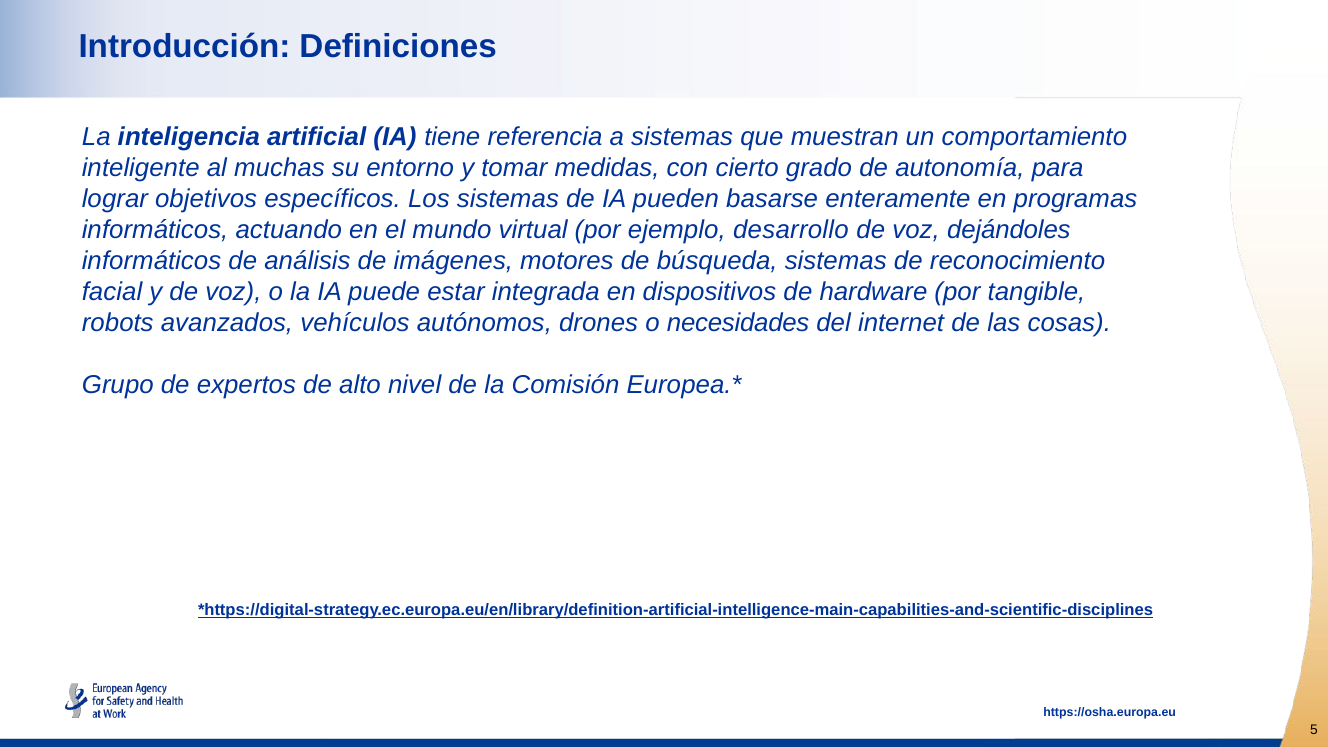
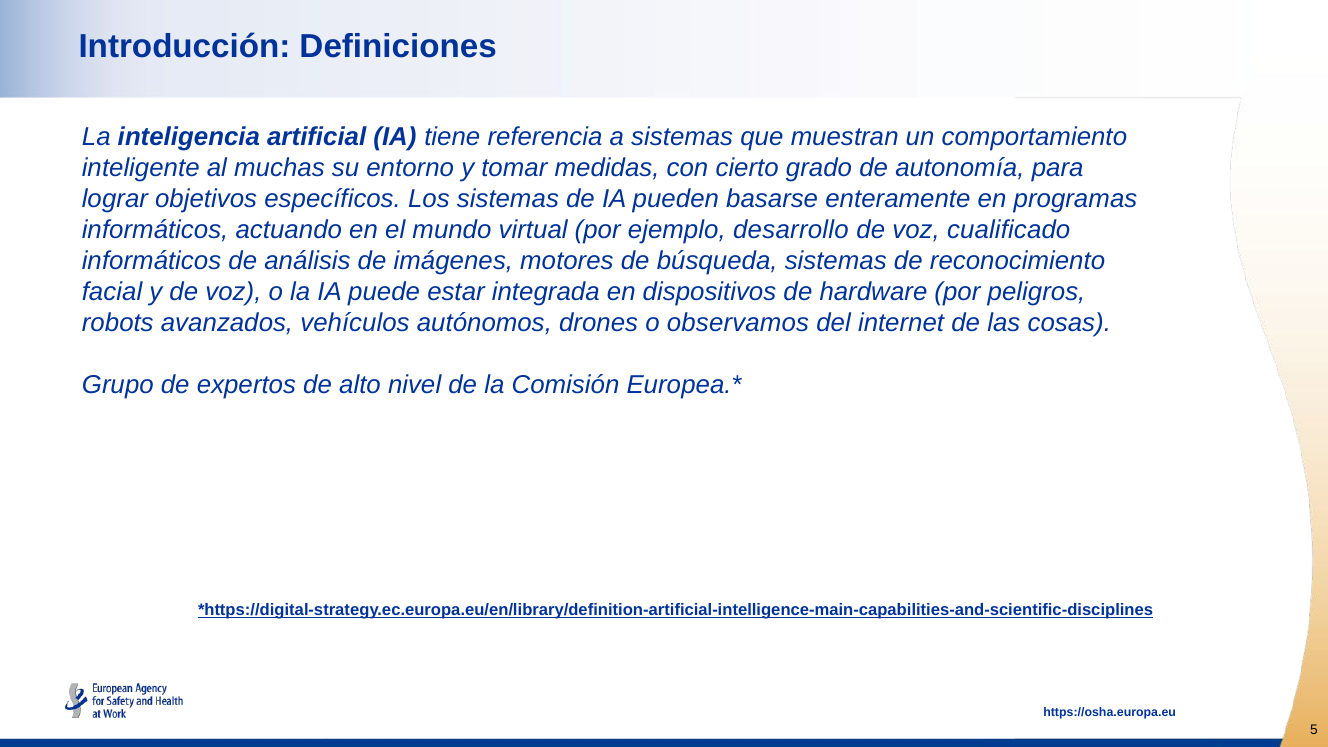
dejándoles: dejándoles -> cualificado
tangible: tangible -> peligros
necesidades: necesidades -> observamos
